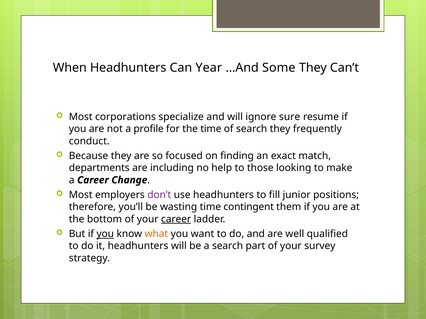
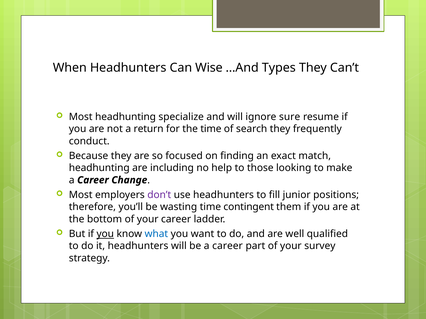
Year: Year -> Wise
Some: Some -> Types
Most corporations: corporations -> headhunting
profile: profile -> return
departments at (99, 168): departments -> headhunting
career at (176, 219) underline: present -> none
what colour: orange -> blue
be a search: search -> career
